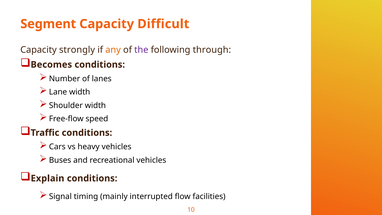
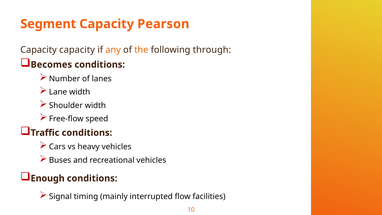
Difficult: Difficult -> Pearson
Capacity strongly: strongly -> capacity
the colour: purple -> orange
Explain: Explain -> Enough
